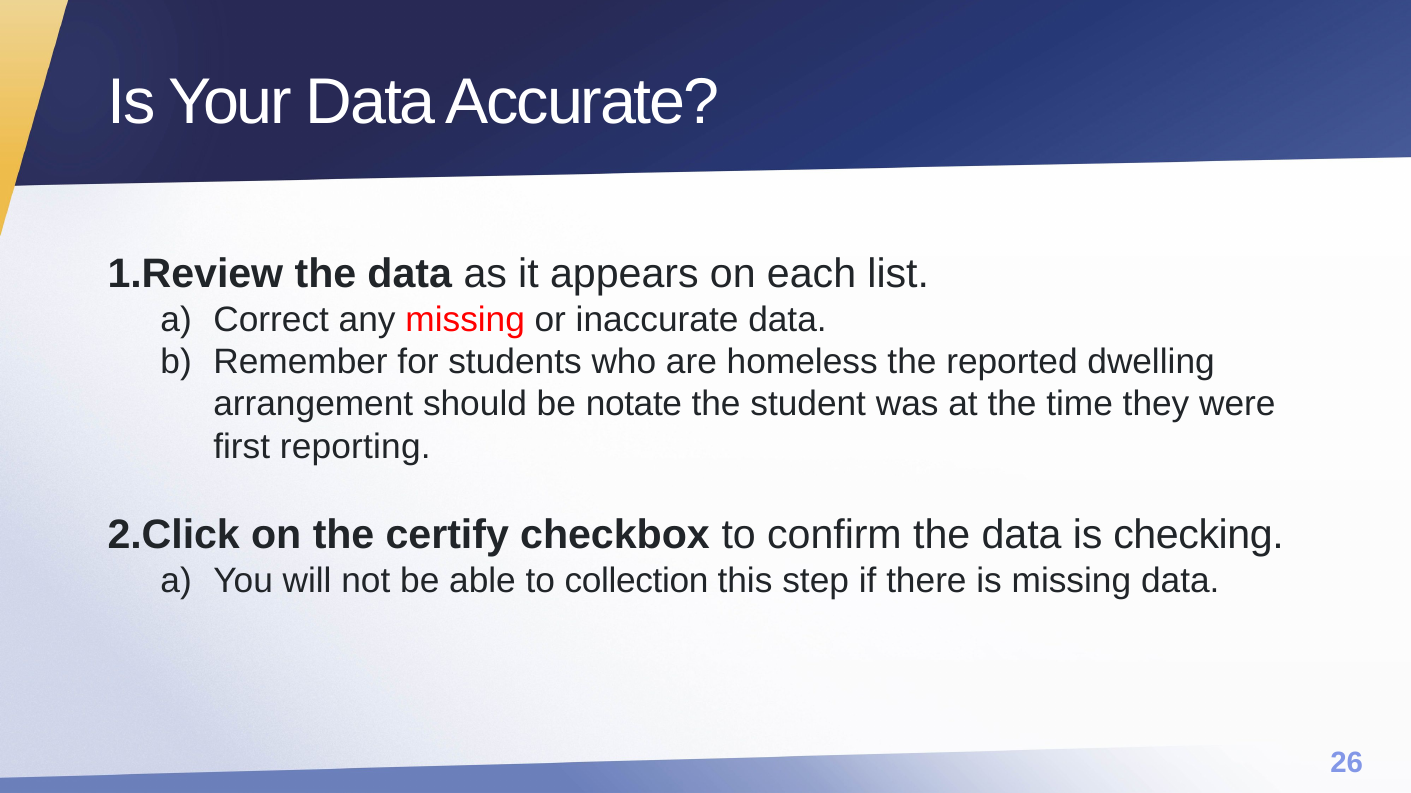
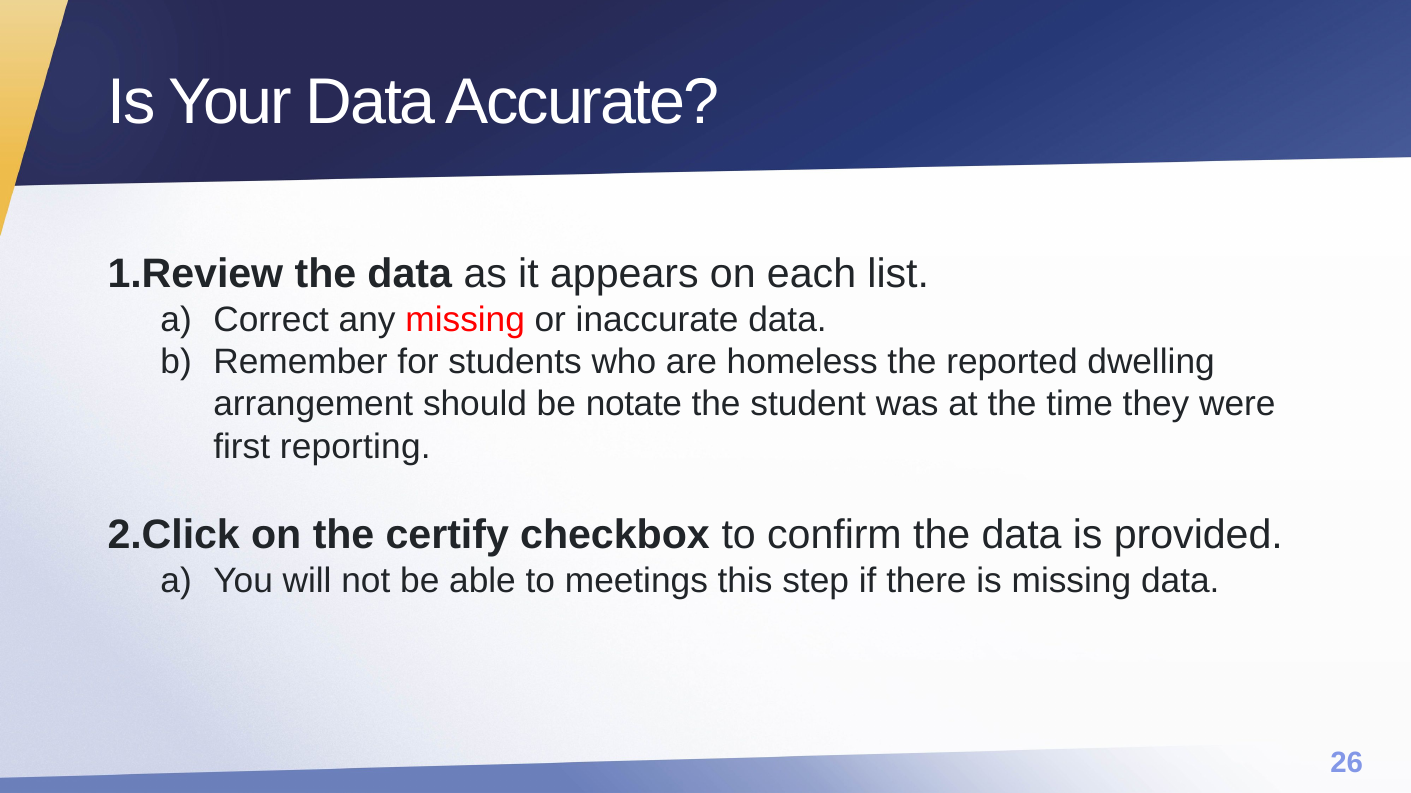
checking: checking -> provided
collection: collection -> meetings
